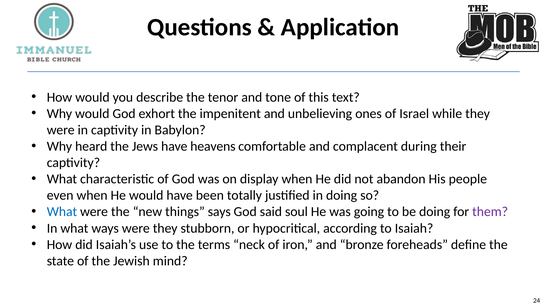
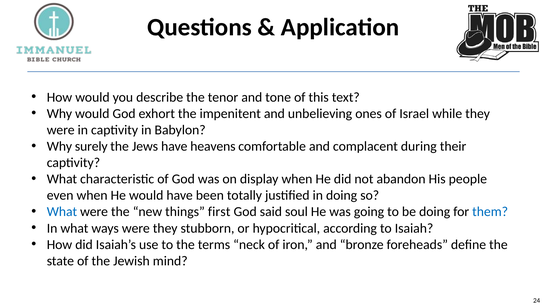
heard: heard -> surely
says: says -> first
them colour: purple -> blue
